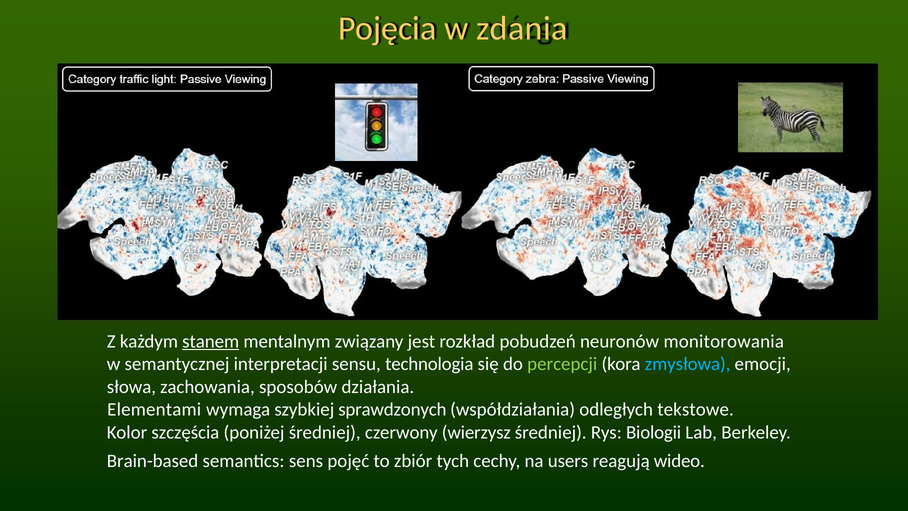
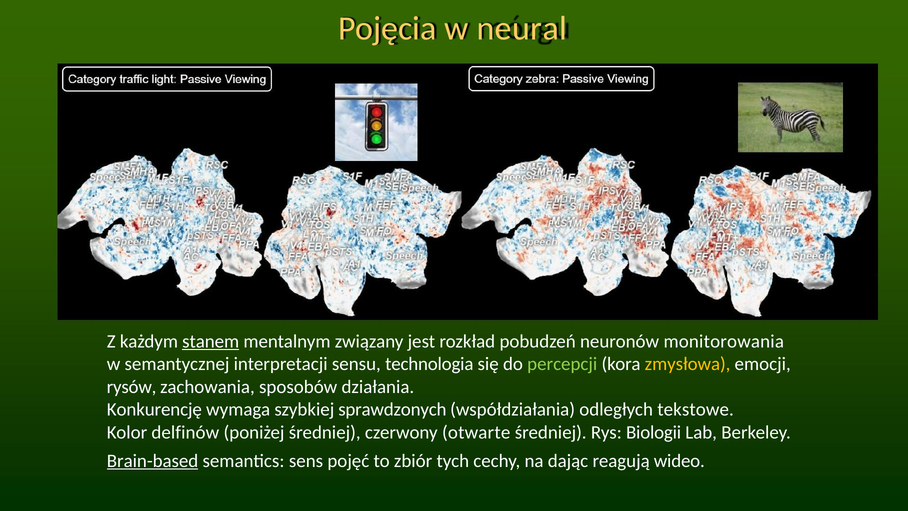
zdania: zdania -> neural
zmysłowa colour: light blue -> yellow
słowa: słowa -> rysów
Elementami: Elementami -> Konkurencję
szczęścia: szczęścia -> delfinów
wierzysz: wierzysz -> otwarte
Brain-based underline: none -> present
users: users -> dając
